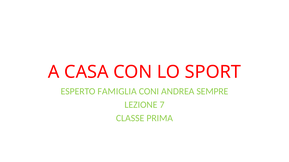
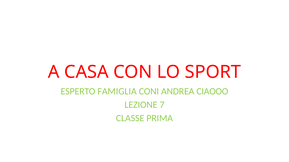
SEMPRE: SEMPRE -> CIAOOO
